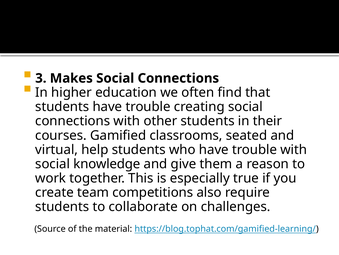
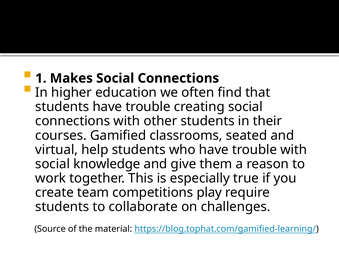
3: 3 -> 1
also: also -> play
